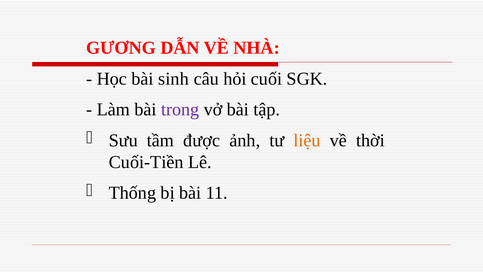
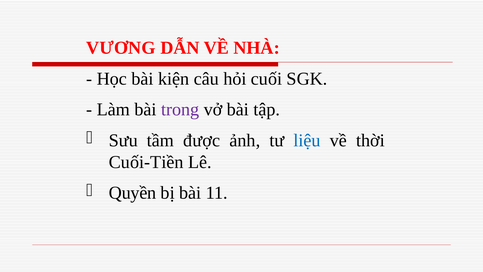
GƯƠNG: GƯƠNG -> VƯƠNG
sinh: sinh -> kiện
liệu colour: orange -> blue
Thống: Thống -> Quyền
